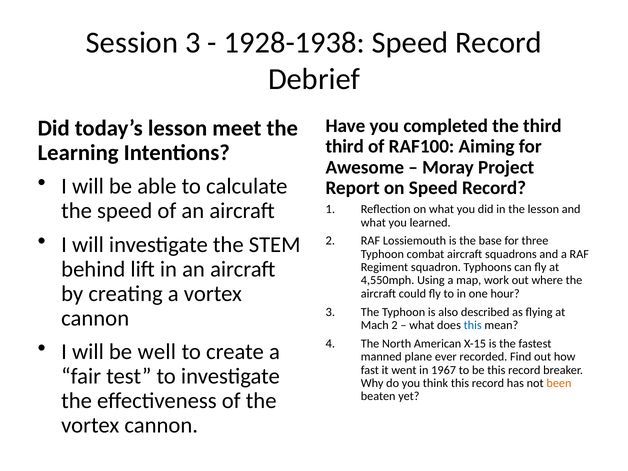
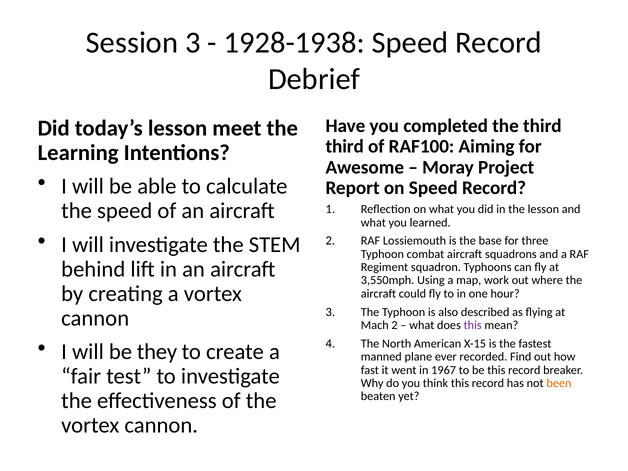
4,550mph: 4,550mph -> 3,550mph
this at (473, 325) colour: blue -> purple
well: well -> they
